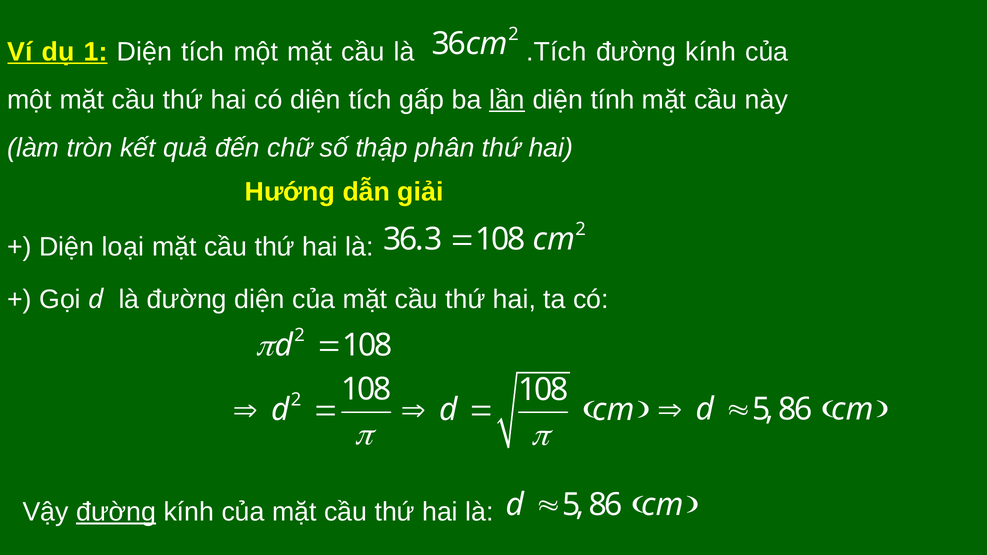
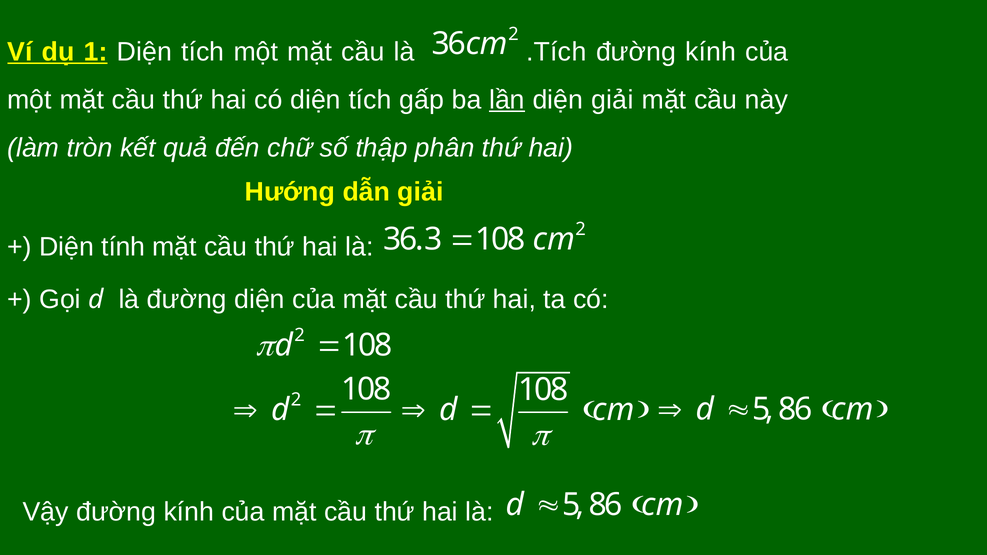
diện tính: tính -> giải
loại: loại -> tính
đường at (116, 512) underline: present -> none
